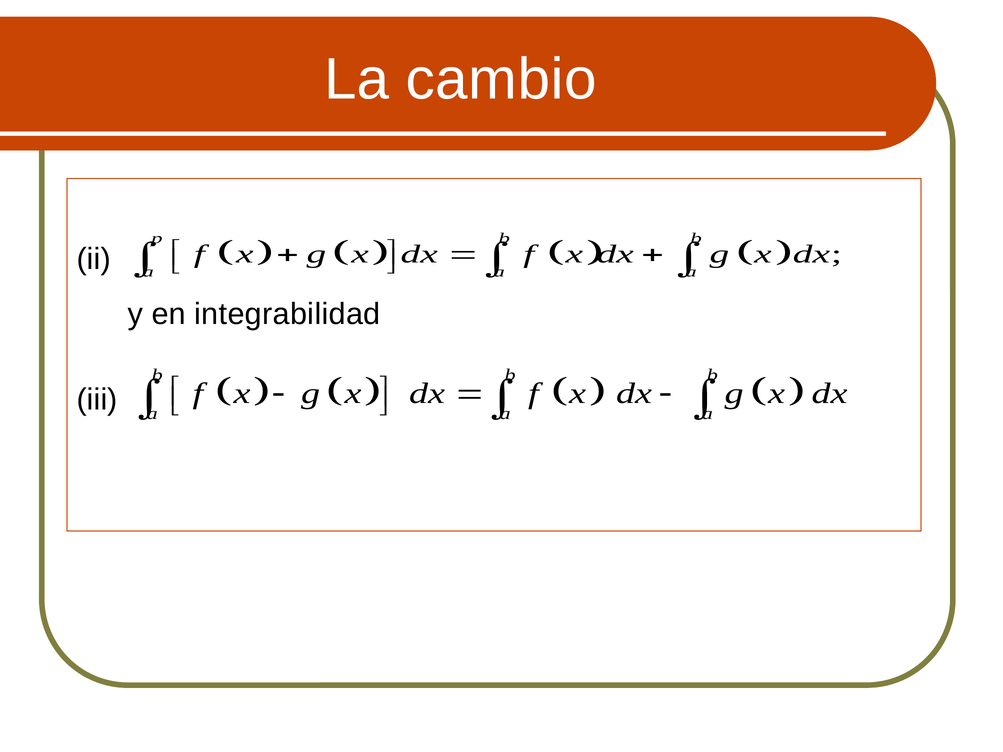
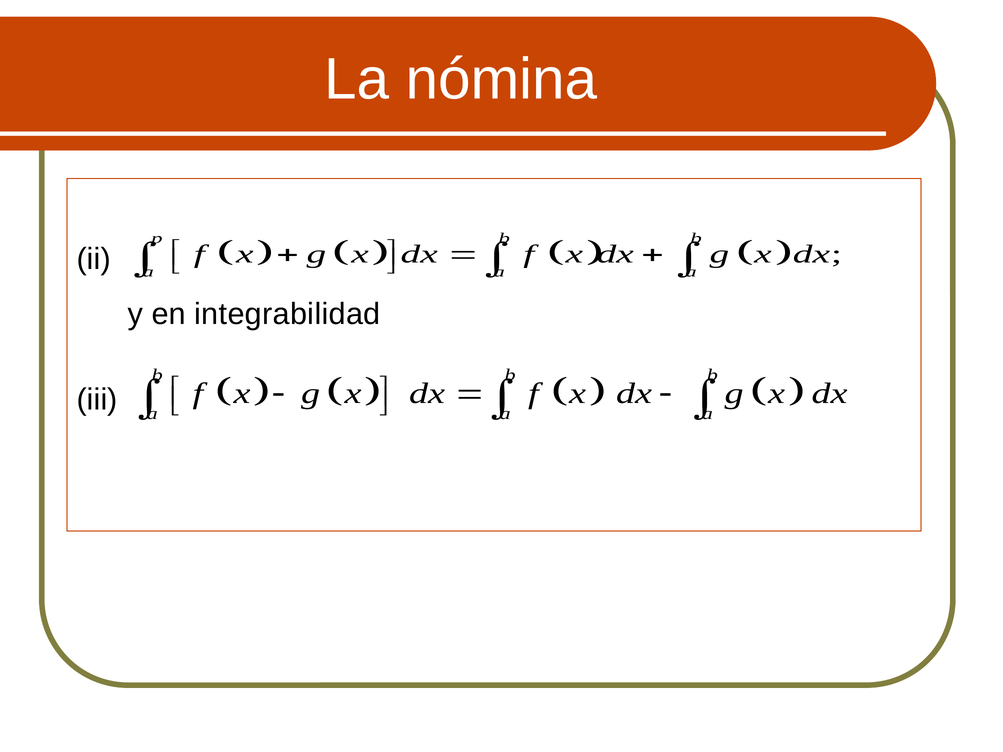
cambio: cambio -> nómina
